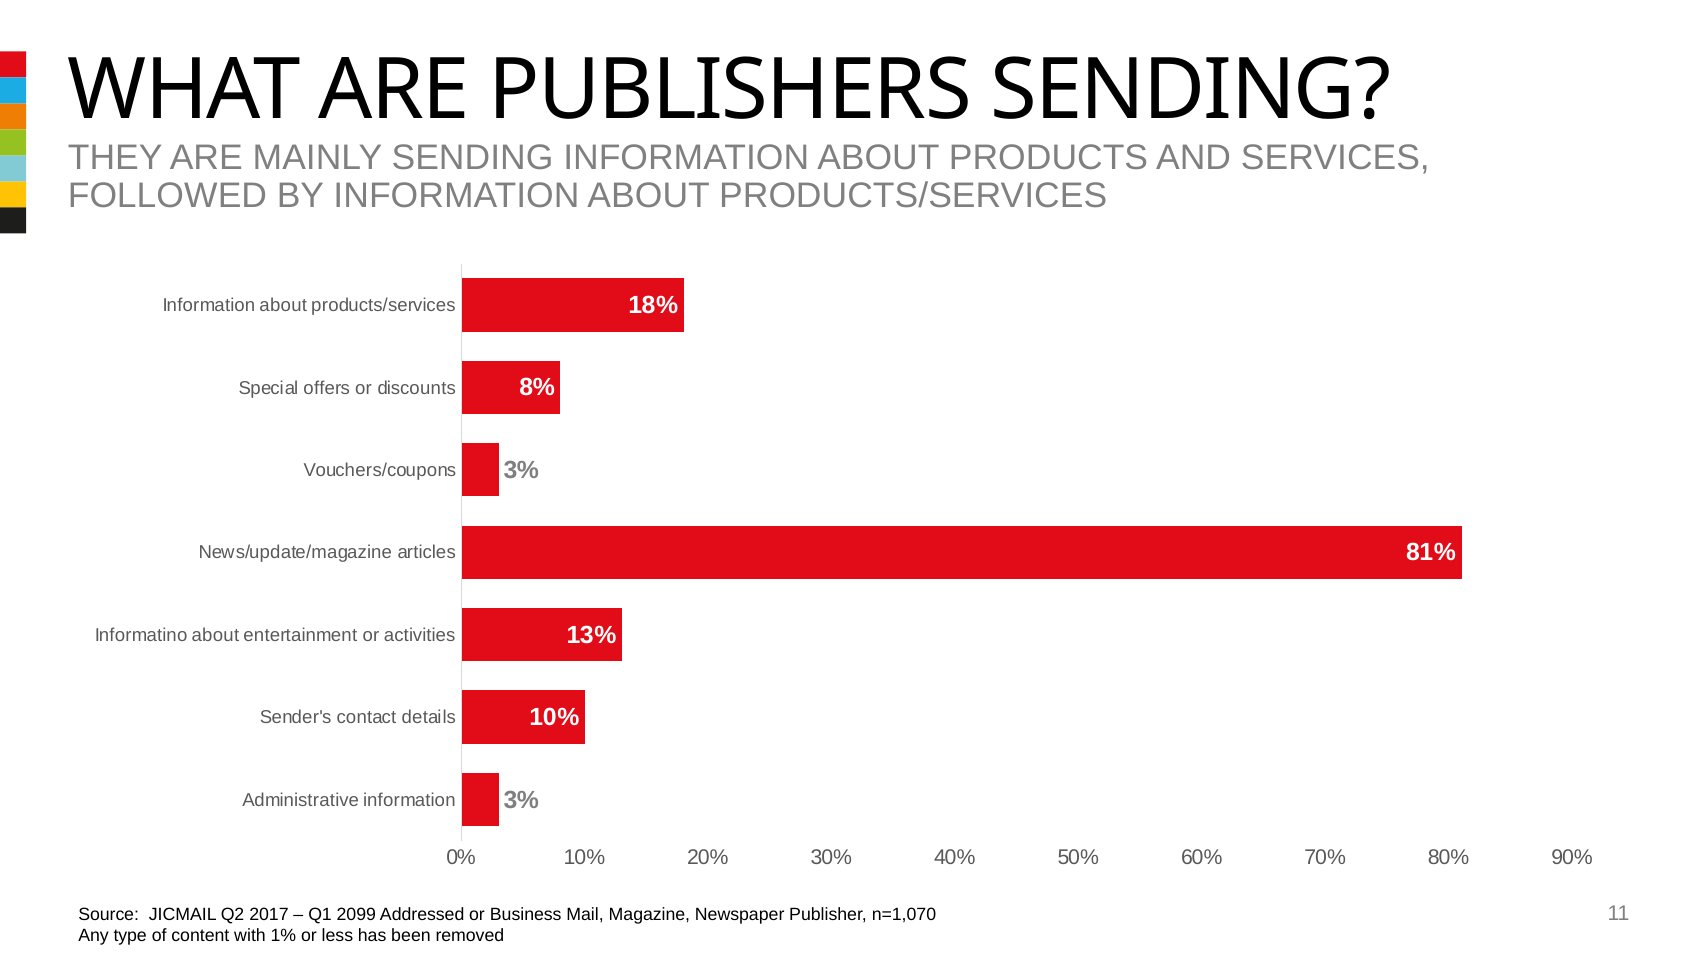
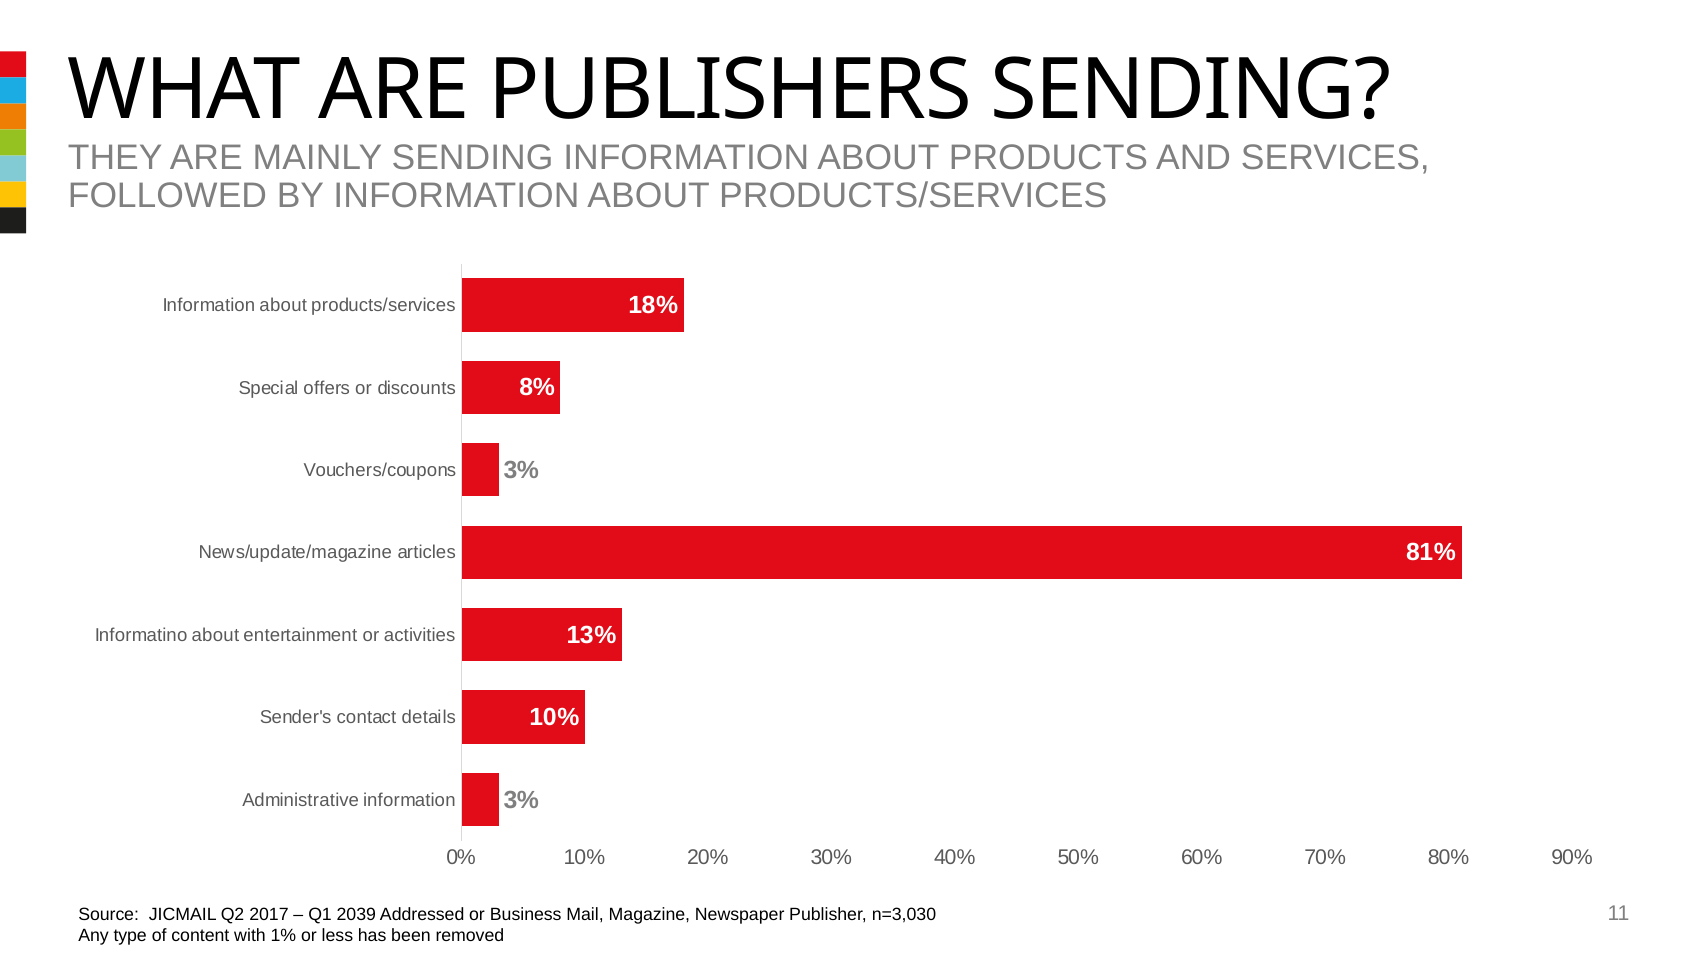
2099: 2099 -> 2039
n=1,070: n=1,070 -> n=3,030
